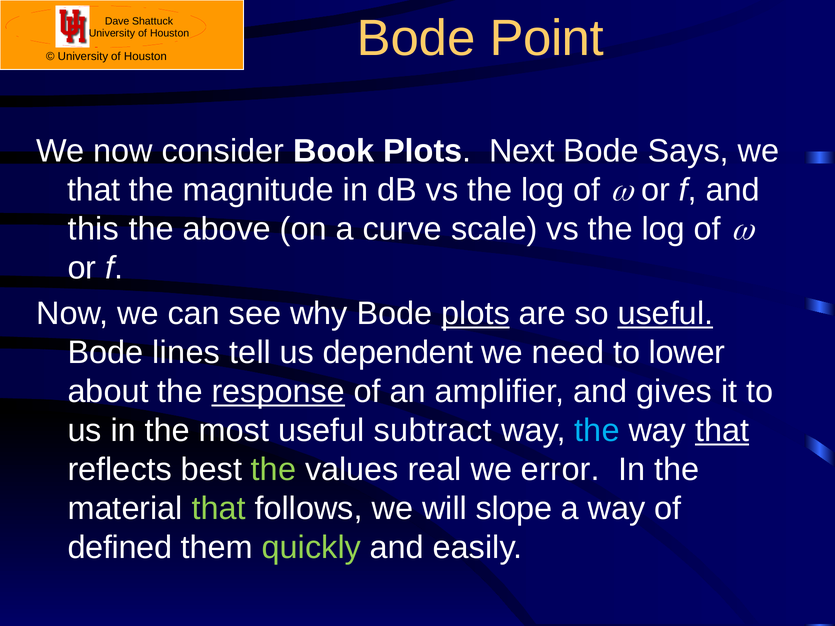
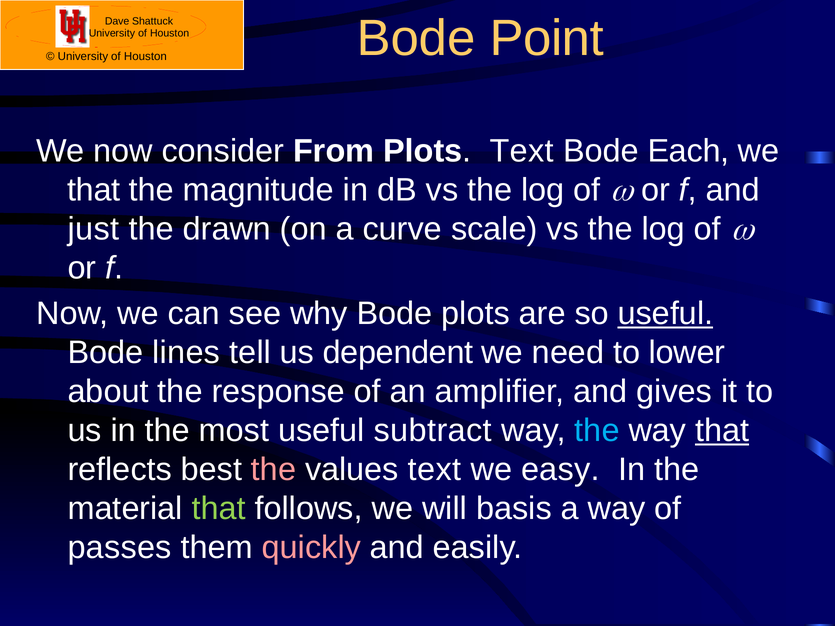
Book: Book -> From
Plots Next: Next -> Text
Says: Says -> Each
this: this -> just
above: above -> drawn
plots at (476, 314) underline: present -> none
response underline: present -> none
the at (274, 470) colour: light green -> pink
values real: real -> text
error: error -> easy
slope: slope -> basis
defined: defined -> passes
quickly colour: light green -> pink
